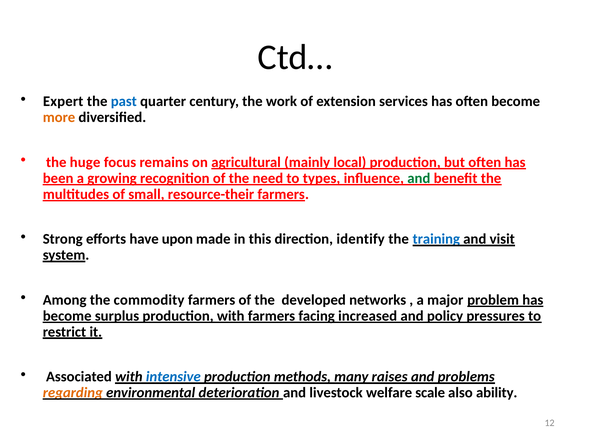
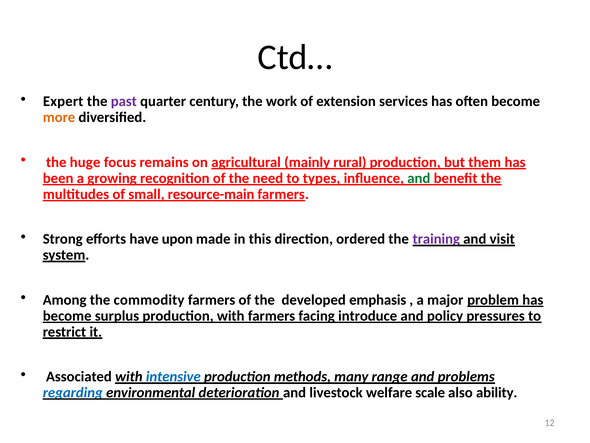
past colour: blue -> purple
local: local -> rural
but often: often -> them
resource-their: resource-their -> resource-main
identify: identify -> ordered
training colour: blue -> purple
networks: networks -> emphasis
increased: increased -> introduce
raises: raises -> range
regarding colour: orange -> blue
